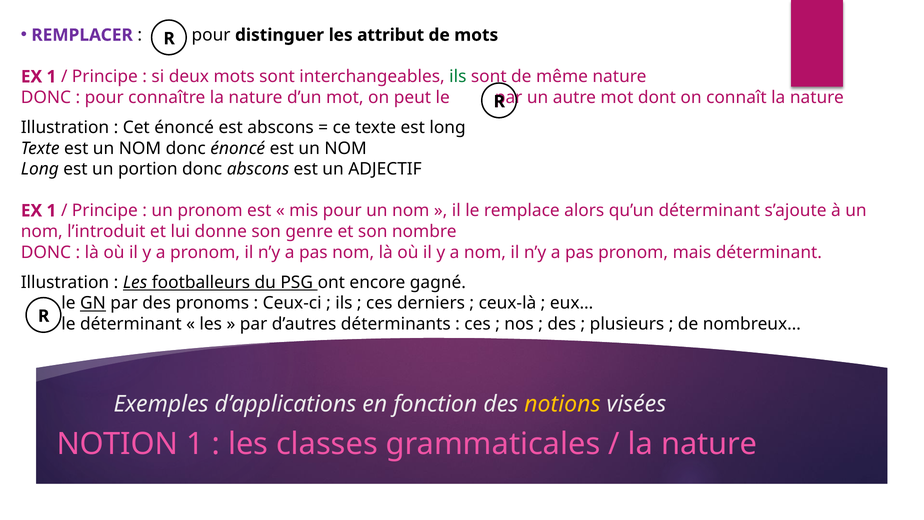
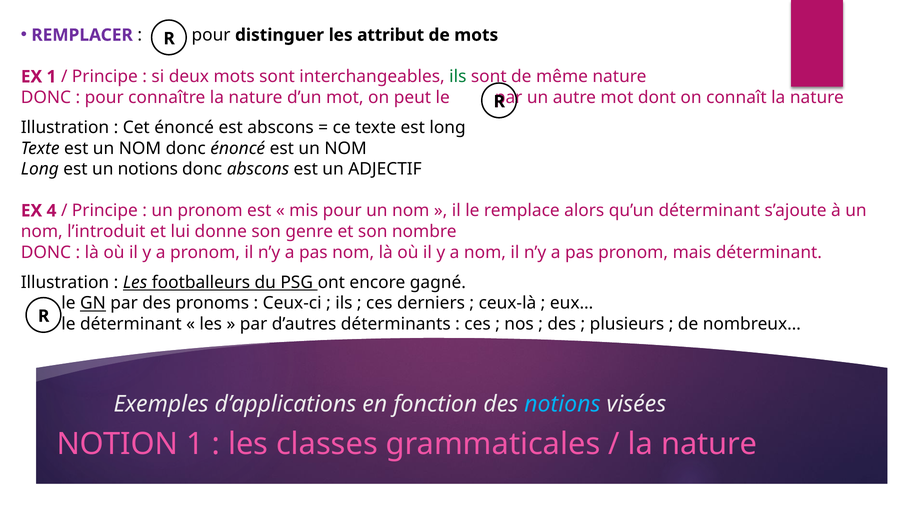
un portion: portion -> notions
1 at (52, 211): 1 -> 4
notions at (562, 404) colour: yellow -> light blue
